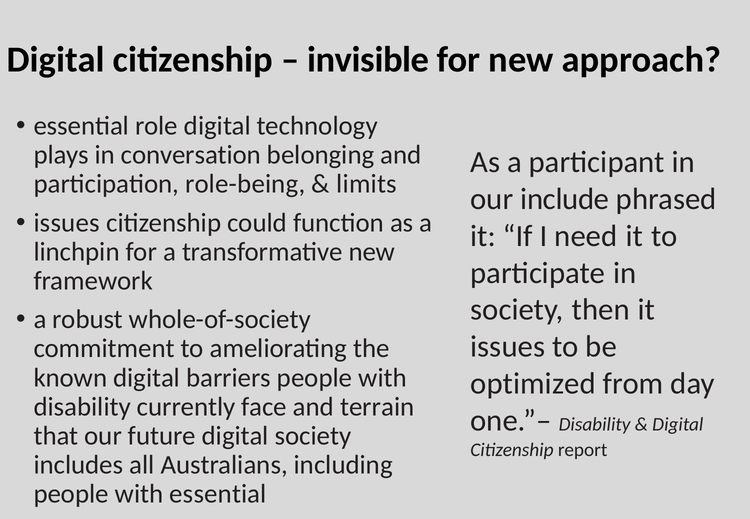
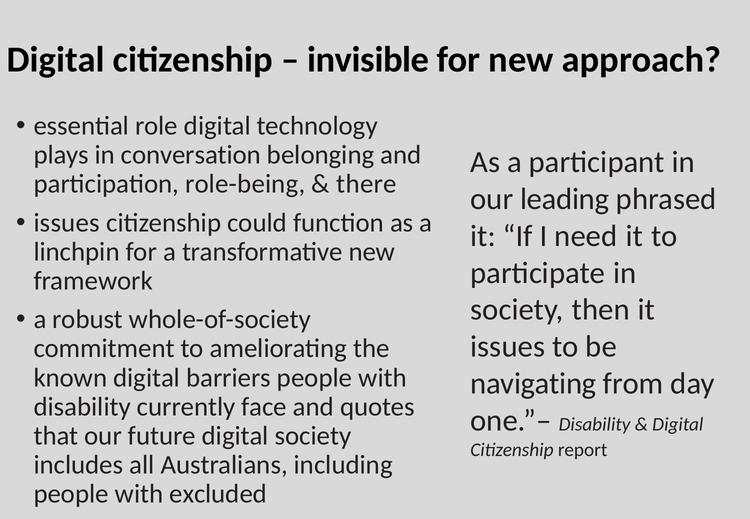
limits: limits -> there
include: include -> leading
optimized: optimized -> navigating
terrain: terrain -> quotes
with essential: essential -> excluded
